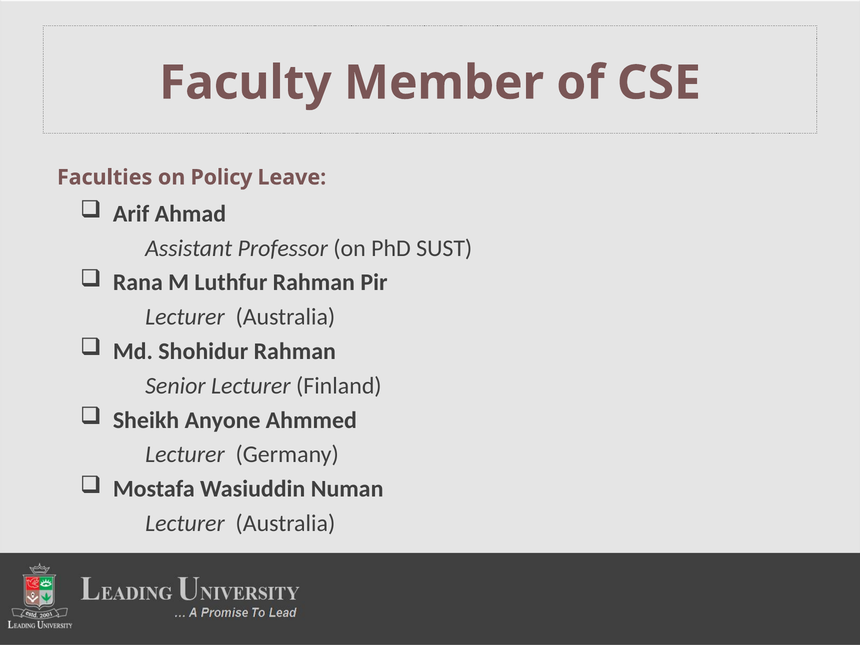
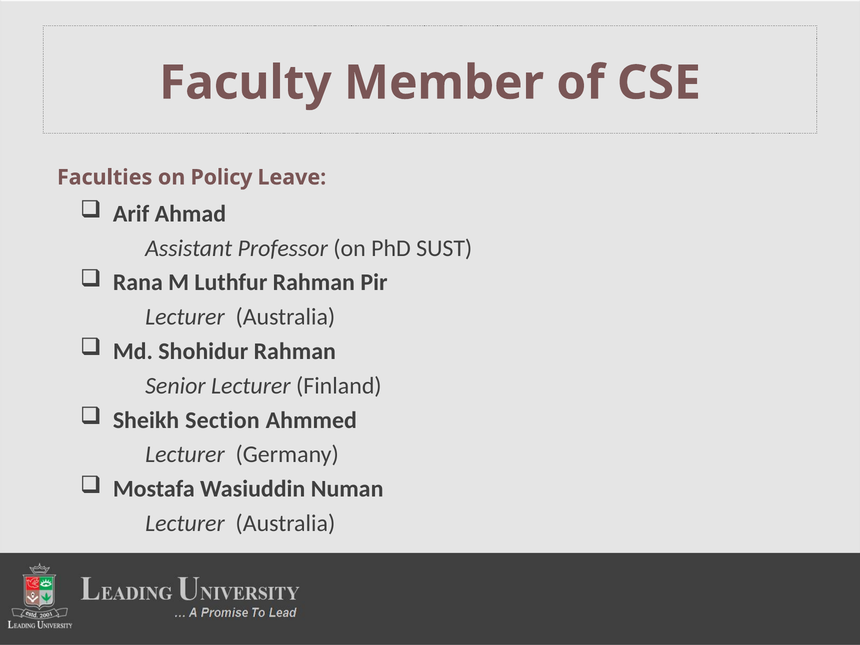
Anyone: Anyone -> Section
